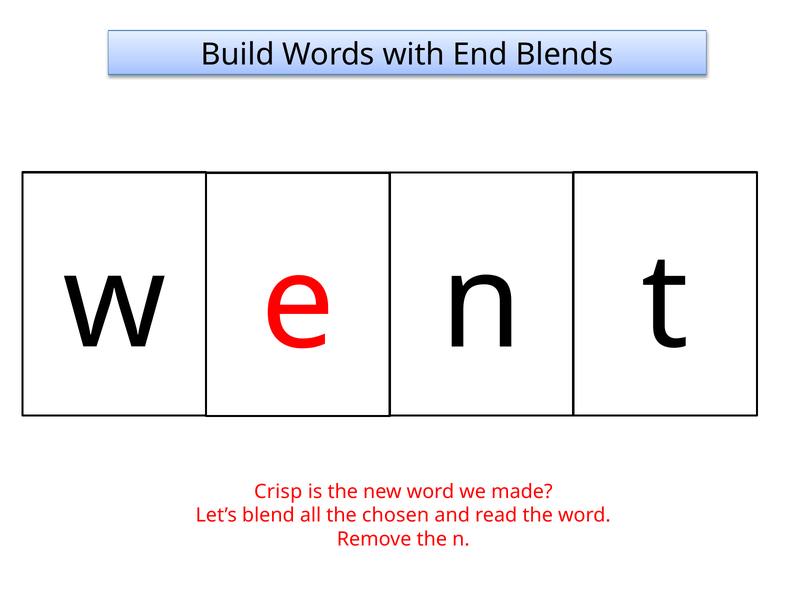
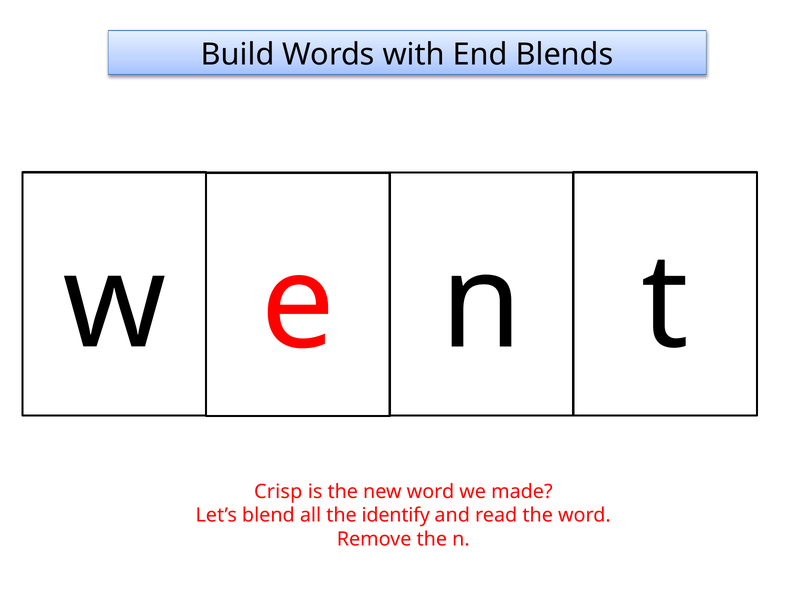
chosen: chosen -> identify
